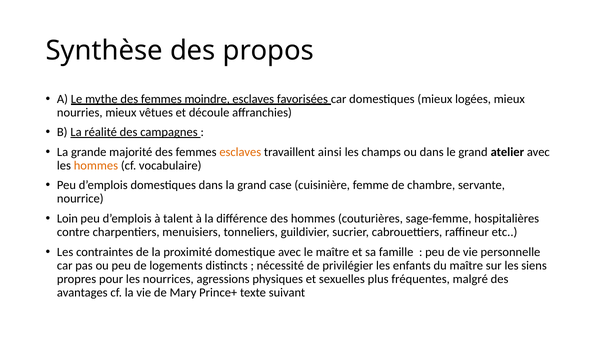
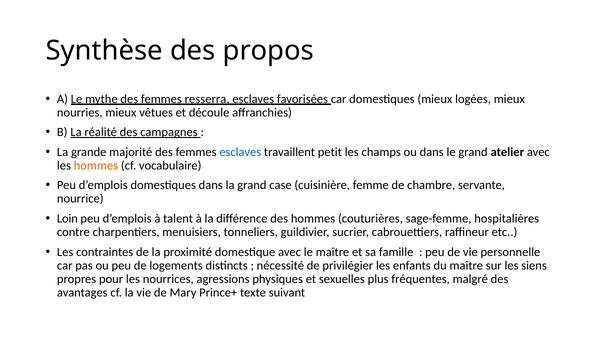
moindre: moindre -> resserra
esclaves at (240, 152) colour: orange -> blue
ainsi: ainsi -> petit
